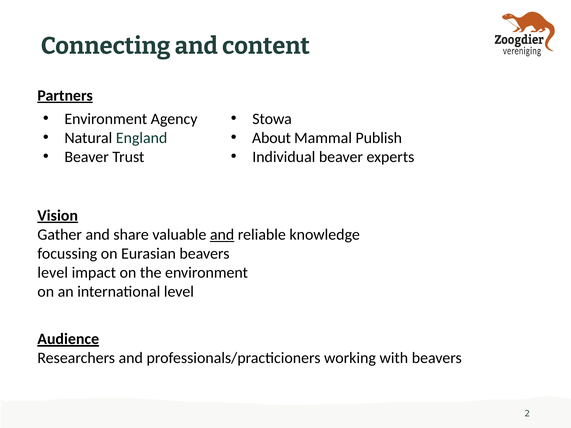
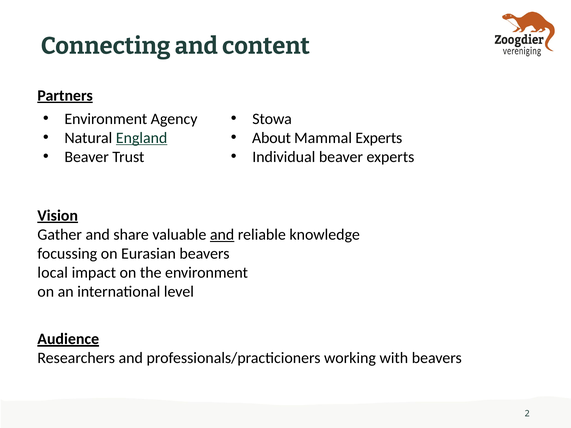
England underline: none -> present
Mammal Publish: Publish -> Experts
level at (53, 273): level -> local
